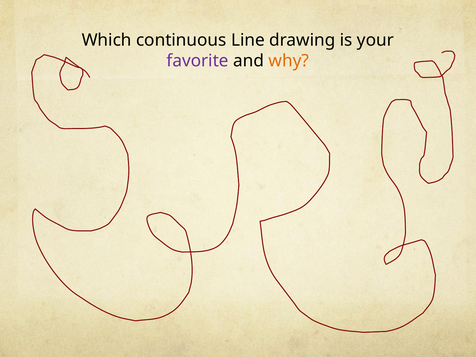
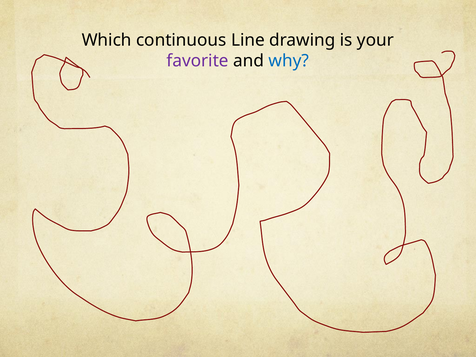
why colour: orange -> blue
